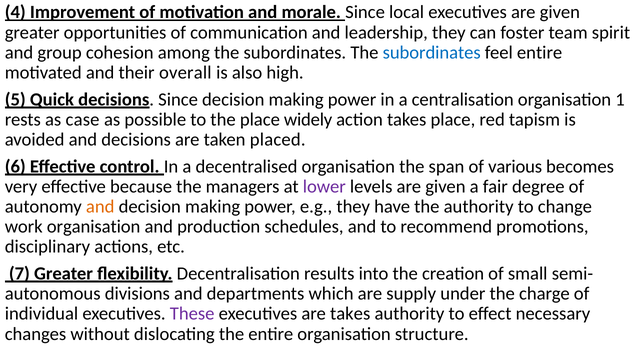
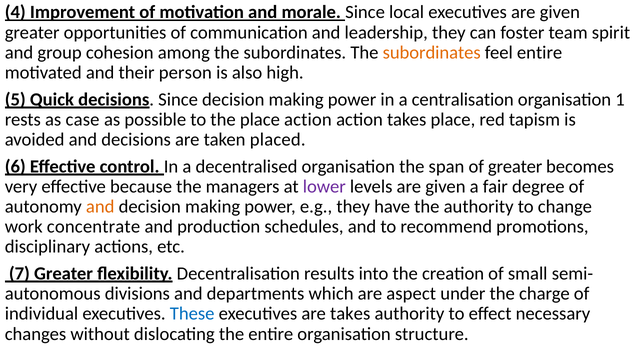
subordinates at (432, 53) colour: blue -> orange
overall: overall -> person
place widely: widely -> action
of various: various -> greater
work organisation: organisation -> concentrate
supply: supply -> aspect
These colour: purple -> blue
